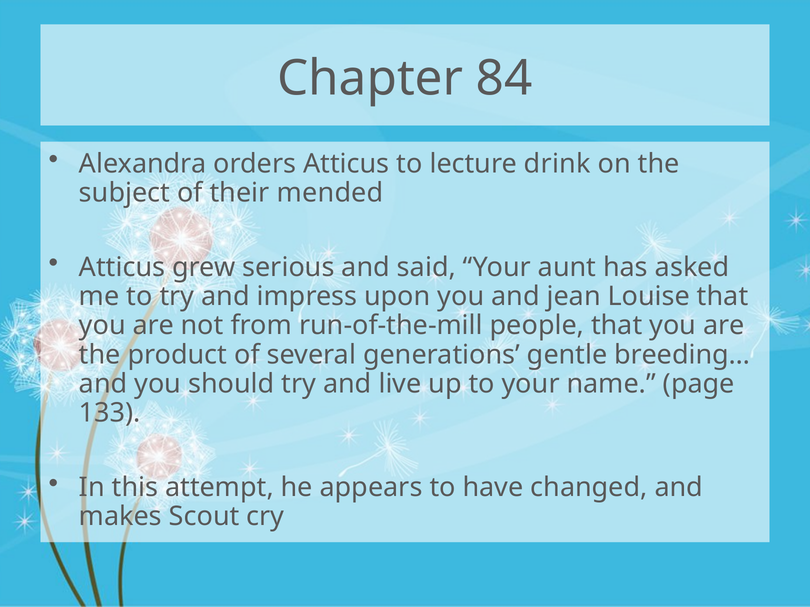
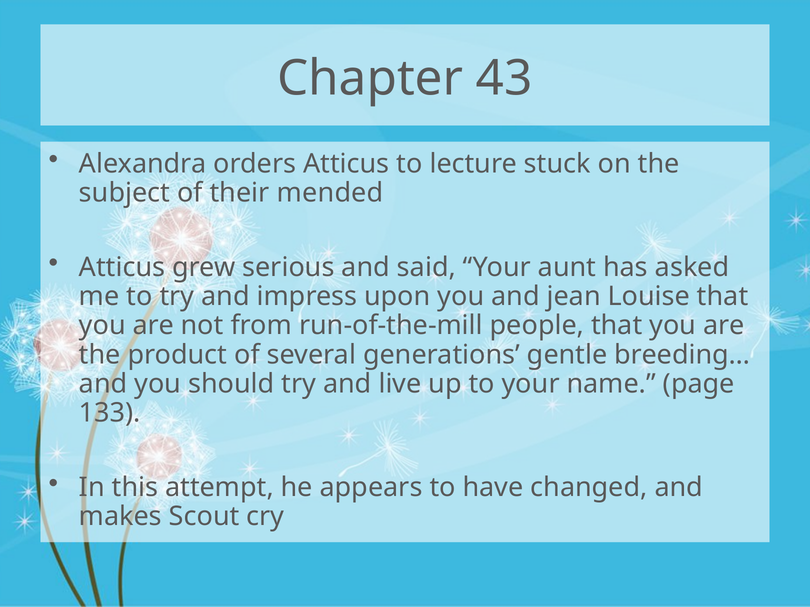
84: 84 -> 43
drink: drink -> stuck
